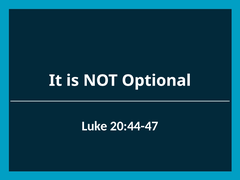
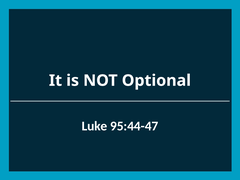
20:44-47: 20:44-47 -> 95:44-47
